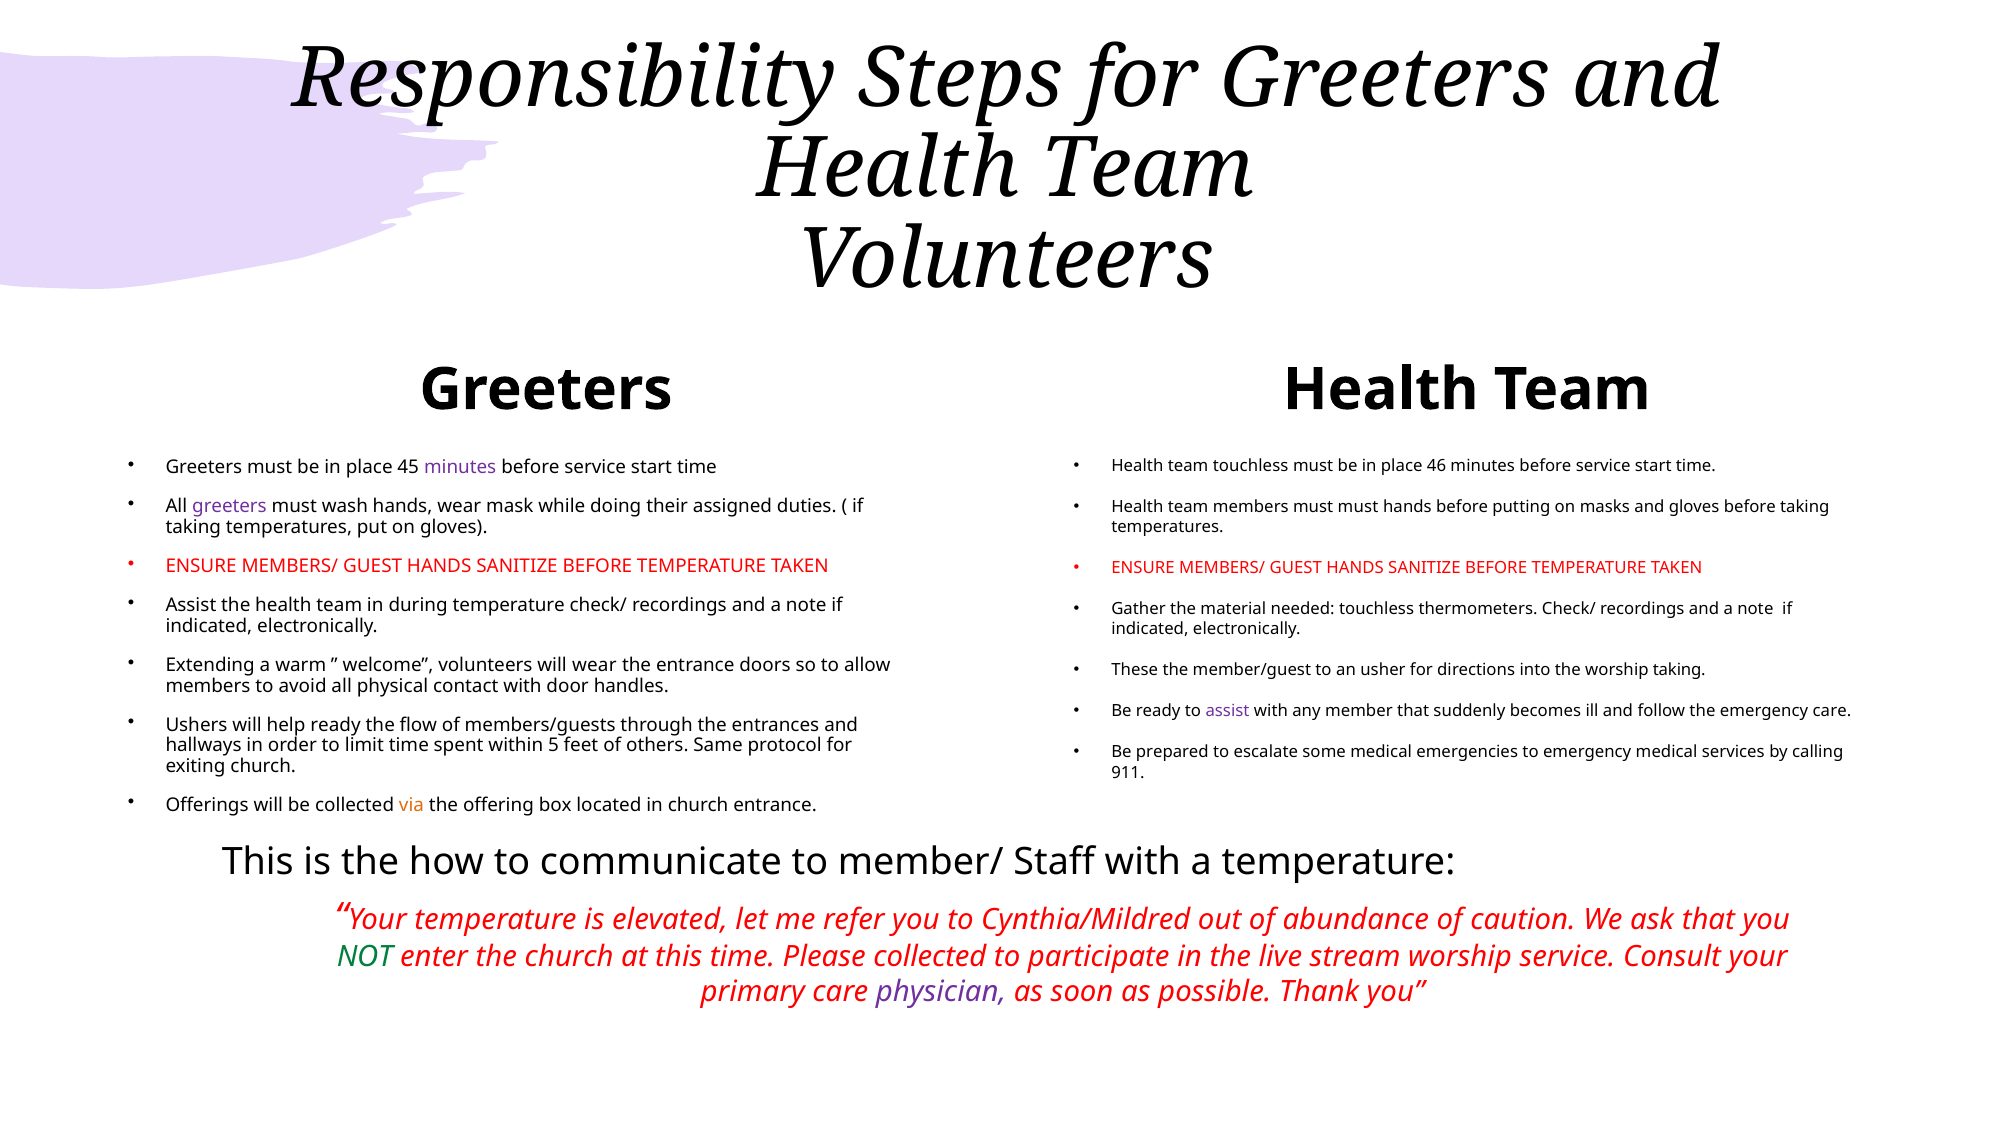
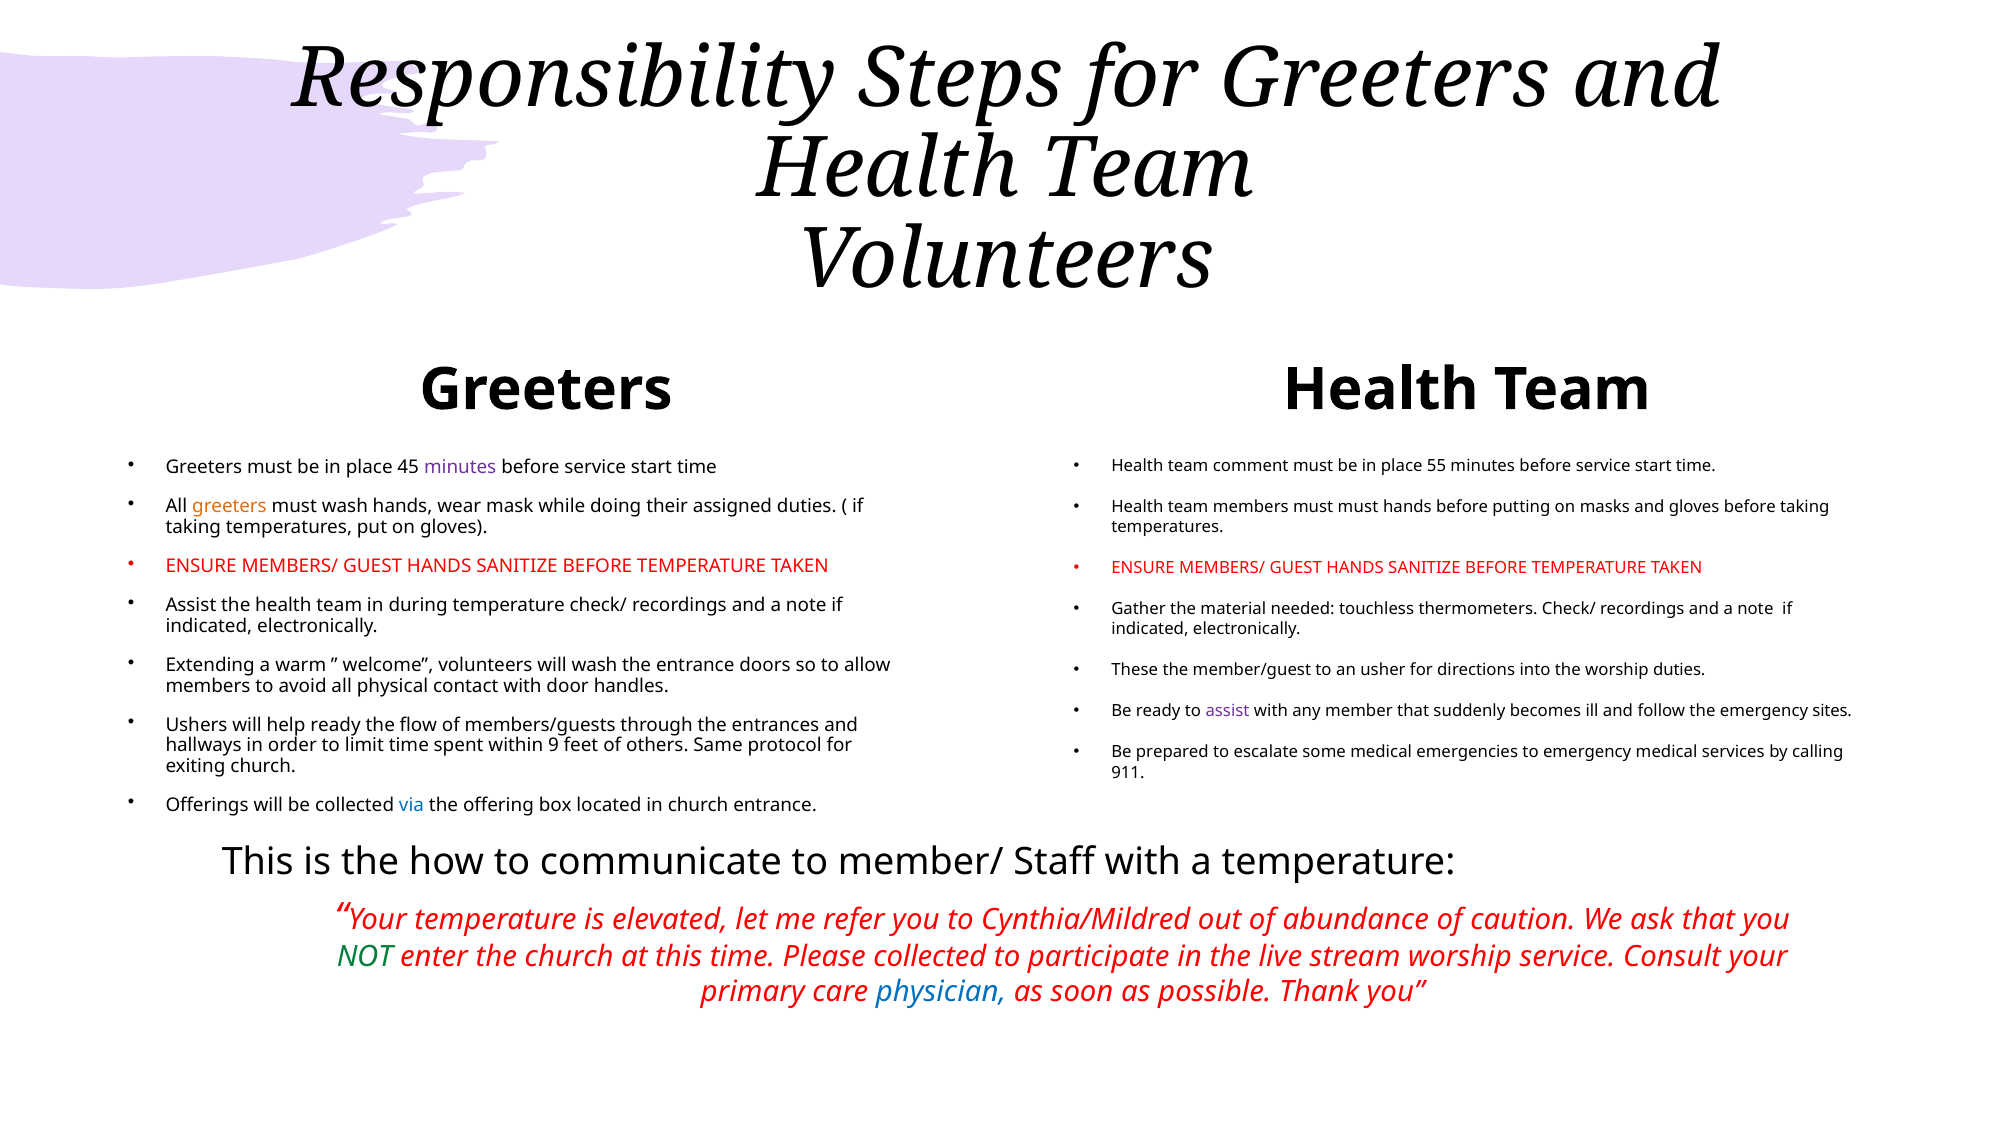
team touchless: touchless -> comment
46: 46 -> 55
greeters at (229, 507) colour: purple -> orange
will wear: wear -> wash
worship taking: taking -> duties
emergency care: care -> sites
5: 5 -> 9
via colour: orange -> blue
physician colour: purple -> blue
